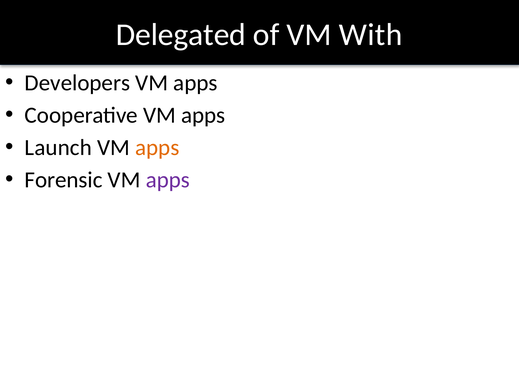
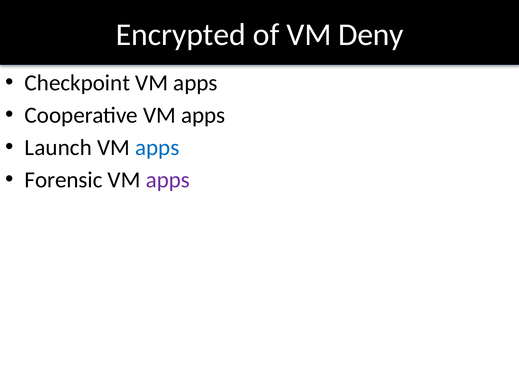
Delegated: Delegated -> Encrypted
With: With -> Deny
Developers: Developers -> Checkpoint
apps at (157, 148) colour: orange -> blue
